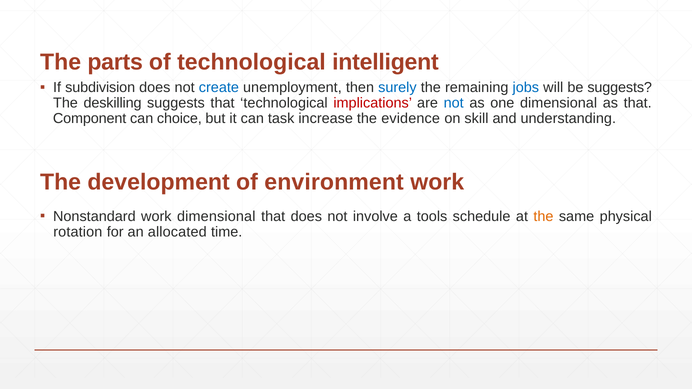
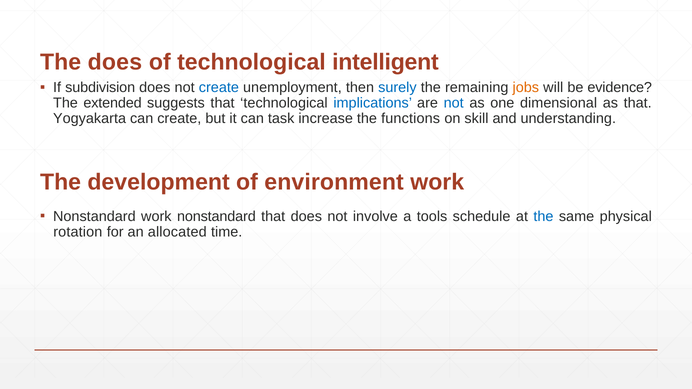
The parts: parts -> does
jobs colour: blue -> orange
be suggests: suggests -> evidence
deskilling: deskilling -> extended
implications colour: red -> blue
Component: Component -> Yogyakarta
can choice: choice -> create
evidence: evidence -> functions
work dimensional: dimensional -> nonstandard
the at (543, 216) colour: orange -> blue
